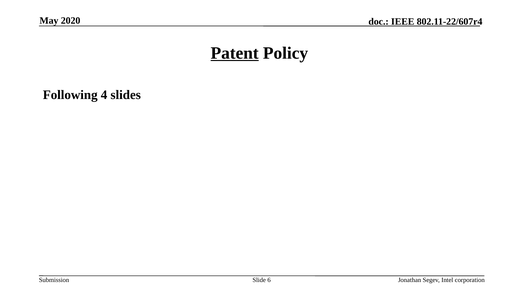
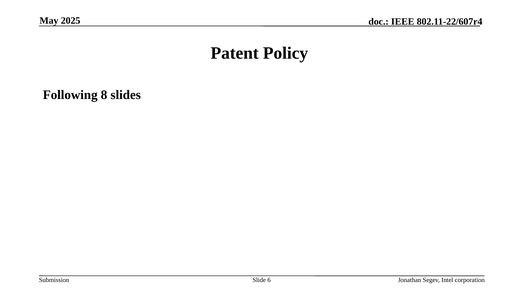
2020: 2020 -> 2025
Patent underline: present -> none
4: 4 -> 8
